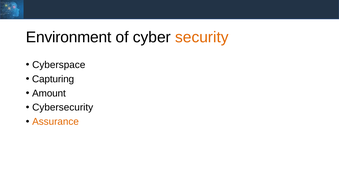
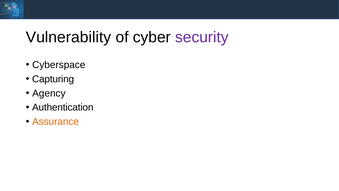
Environment: Environment -> Vulnerability
security colour: orange -> purple
Amount: Amount -> Agency
Cybersecurity: Cybersecurity -> Authentication
